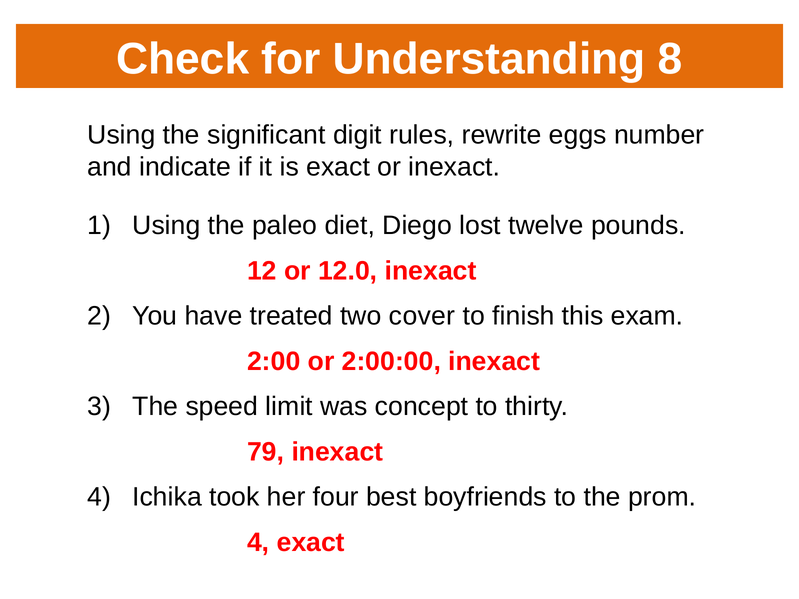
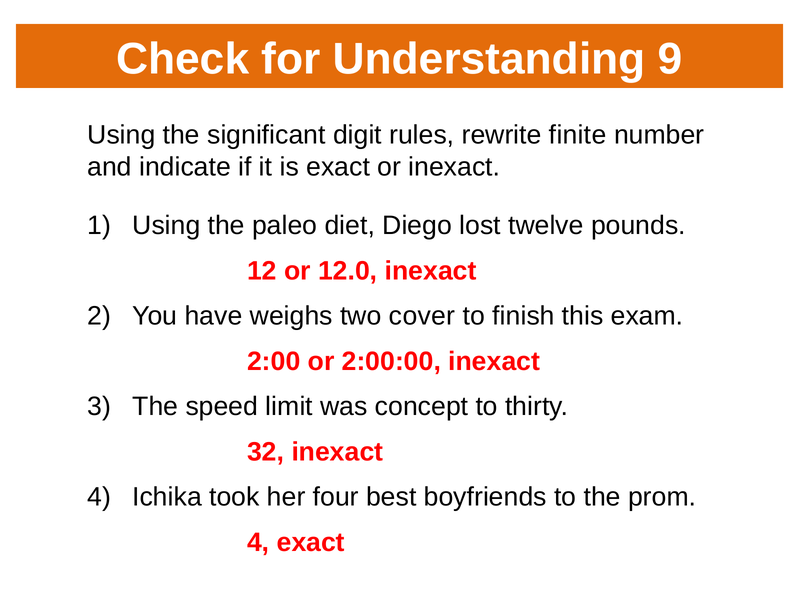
8: 8 -> 9
eggs: eggs -> finite
treated: treated -> weighs
79: 79 -> 32
